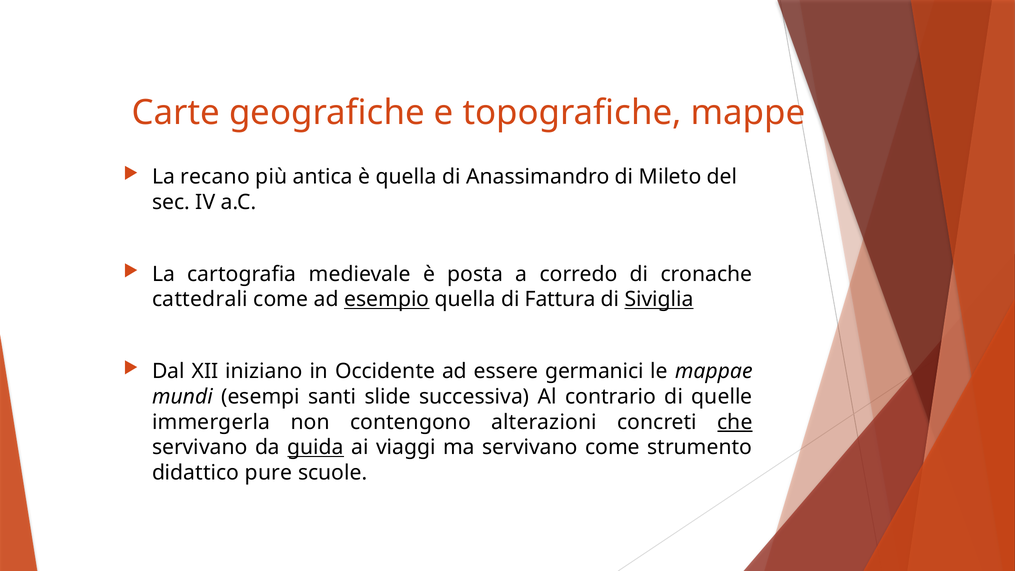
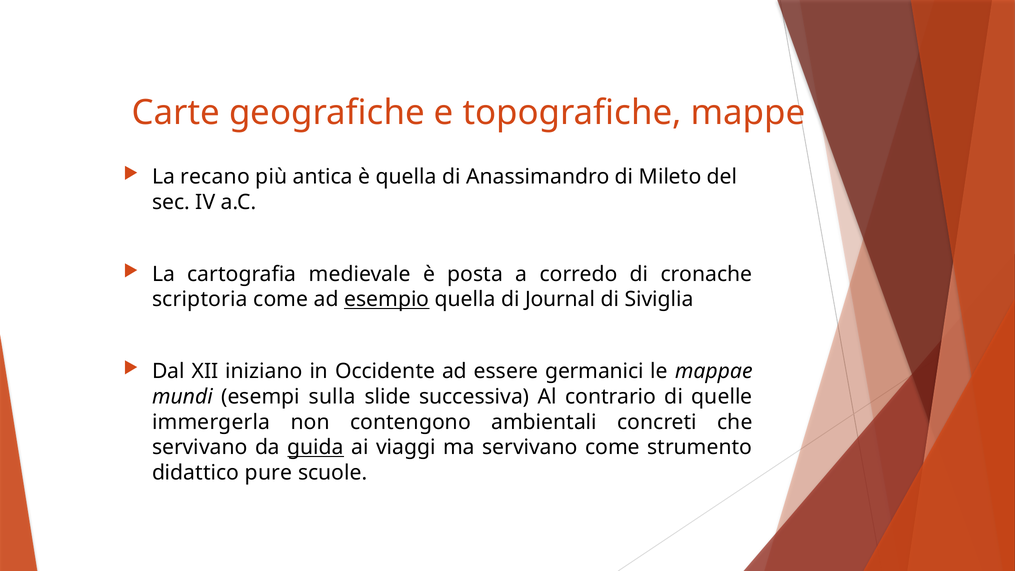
cattedrali: cattedrali -> scriptoria
Fattura: Fattura -> Journal
Siviglia underline: present -> none
santi: santi -> sulla
alterazioni: alterazioni -> ambientali
che underline: present -> none
